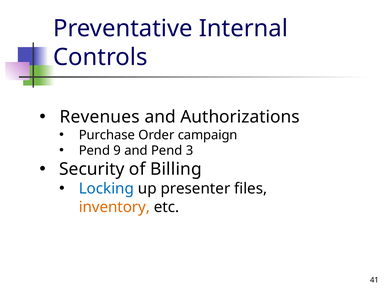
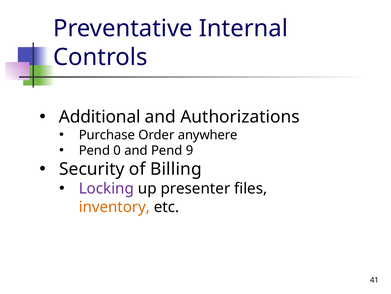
Revenues: Revenues -> Additional
campaign: campaign -> anywhere
9: 9 -> 0
3: 3 -> 9
Locking colour: blue -> purple
